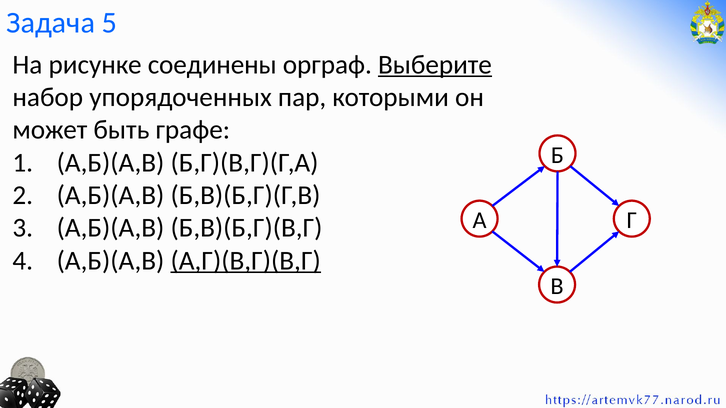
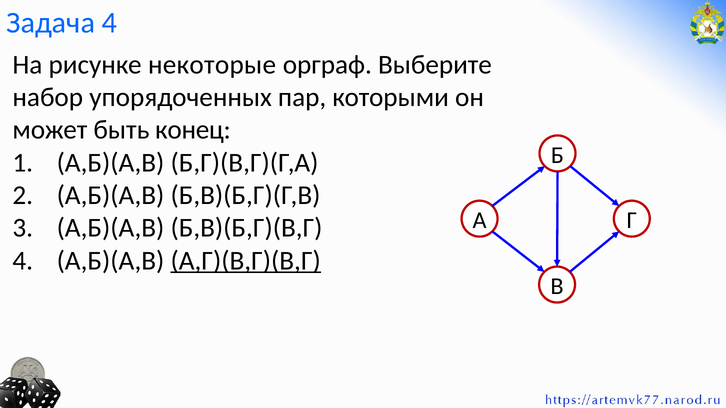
Задача 5: 5 -> 4
соединены: соединены -> некоторые
Выберите underline: present -> none
графе: графе -> конец
